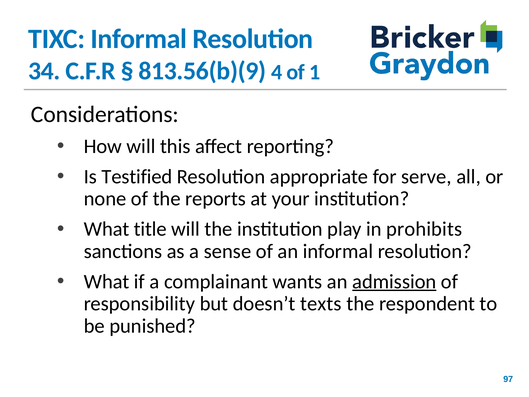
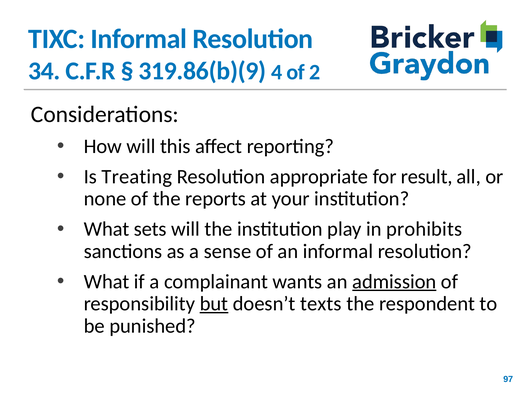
813.56(b)(9: 813.56(b)(9 -> 319.86(b)(9
1: 1 -> 2
Testified: Testified -> Treating
serve: serve -> result
title: title -> sets
but underline: none -> present
